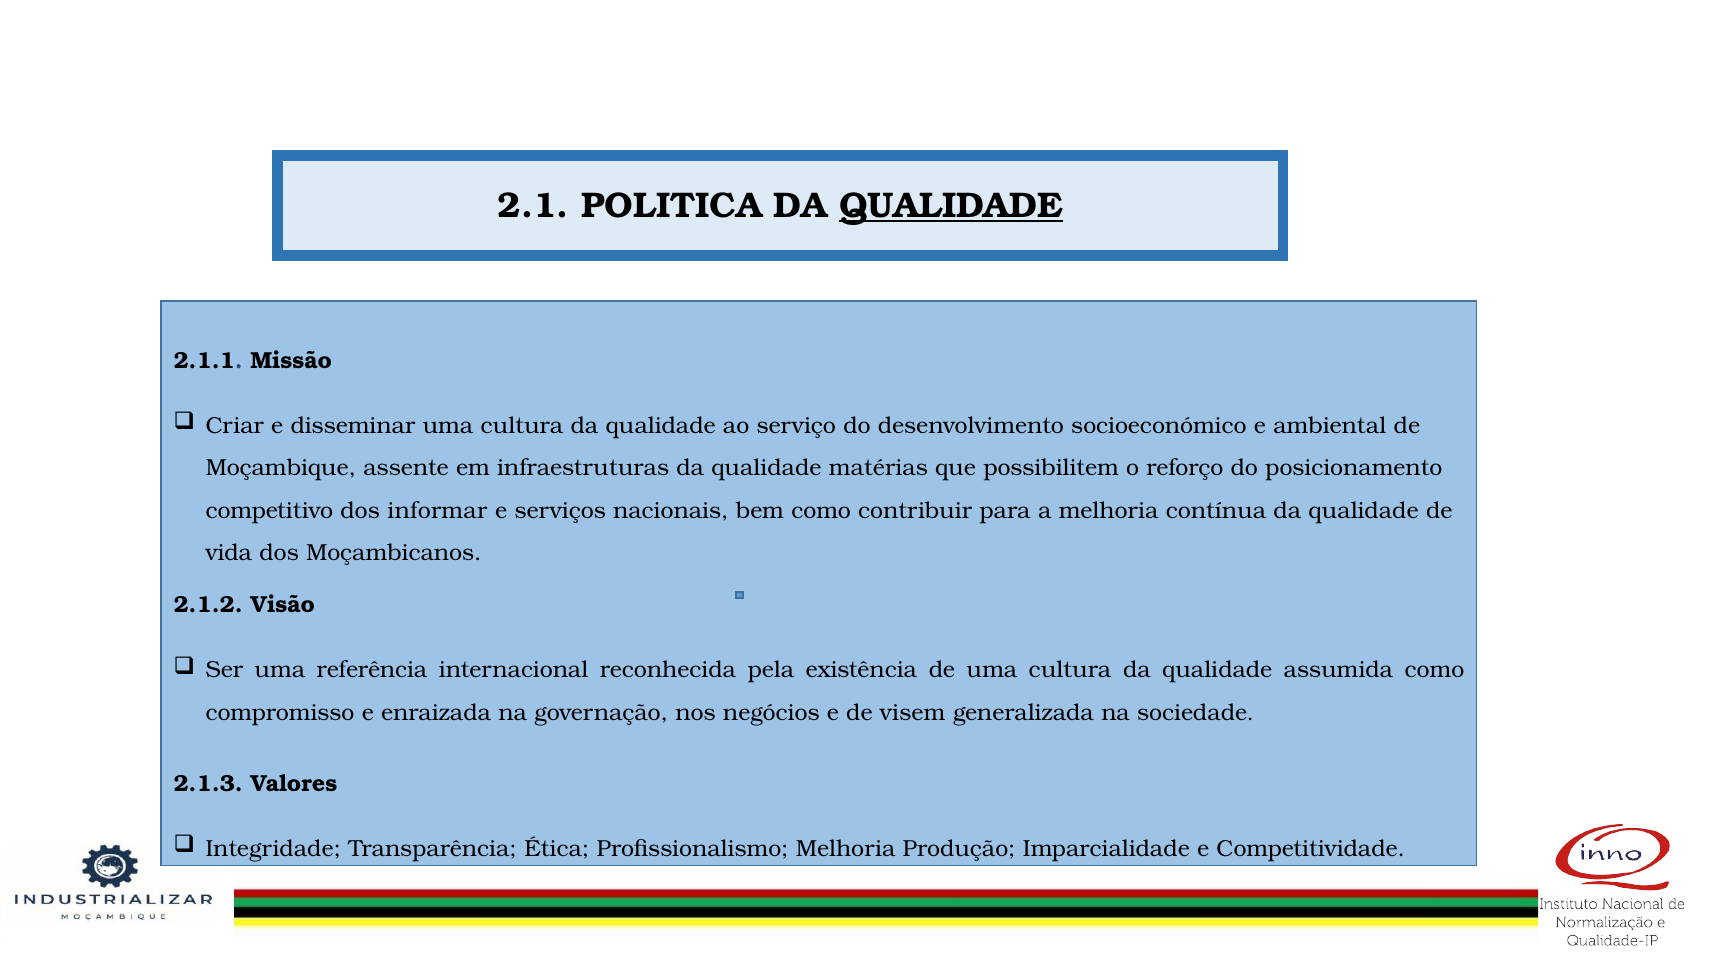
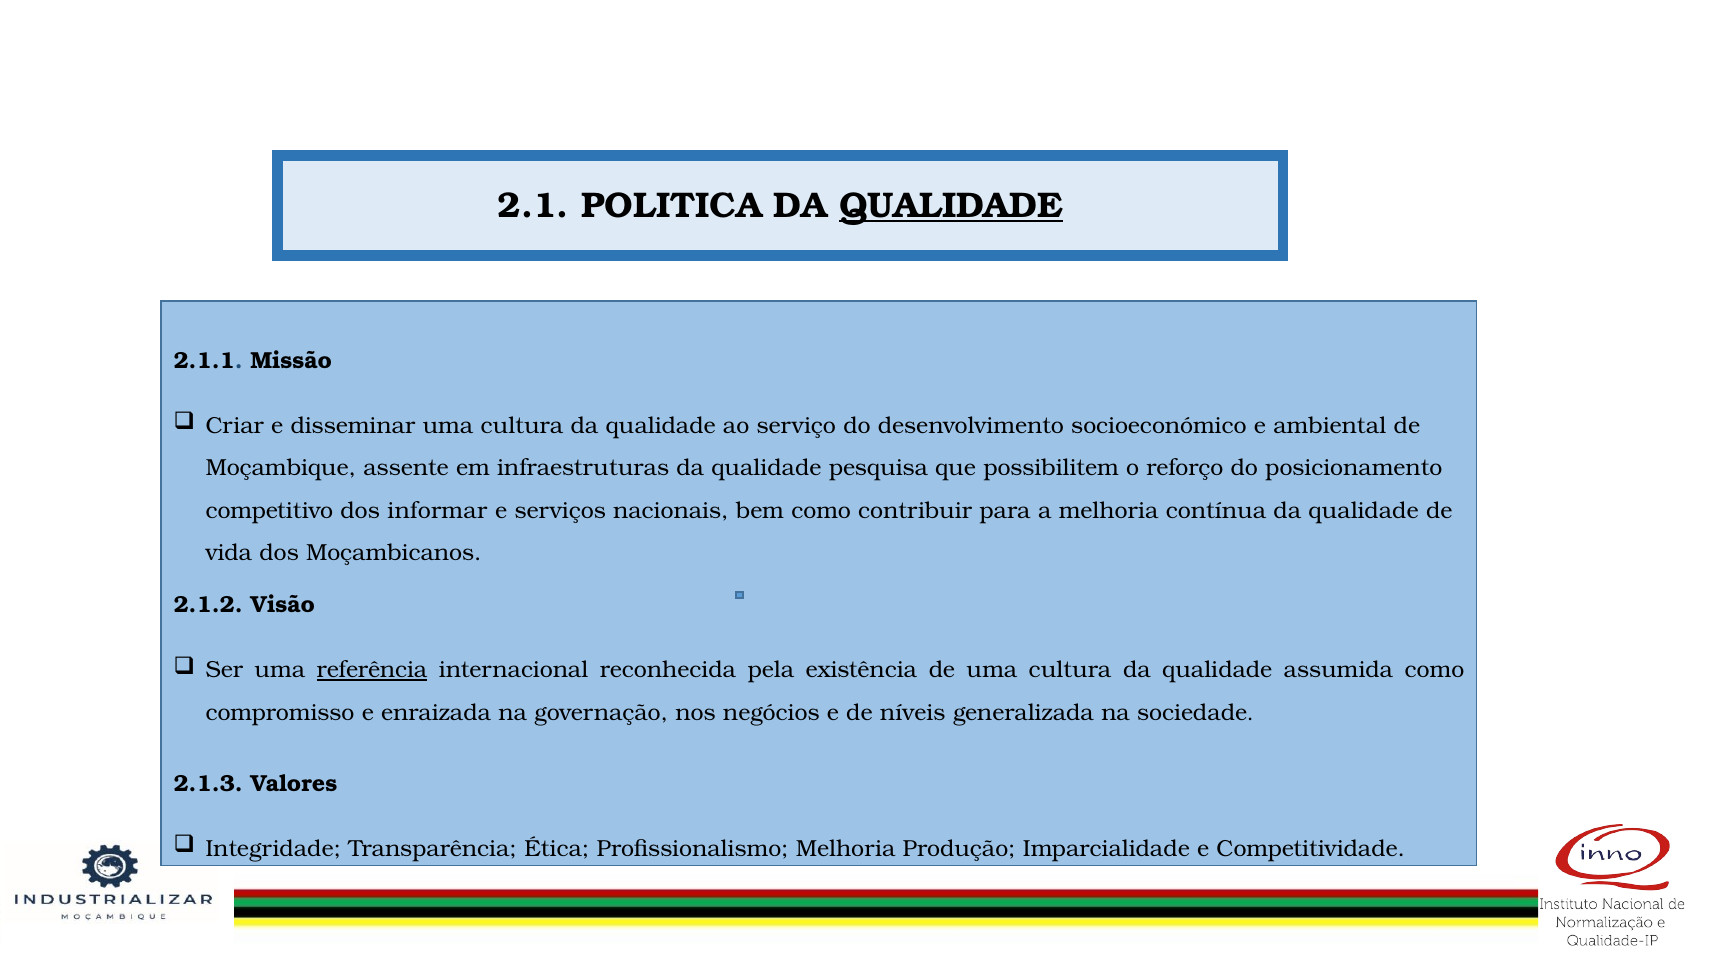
matérias: matérias -> pesquisa
referência underline: none -> present
visem: visem -> níveis
